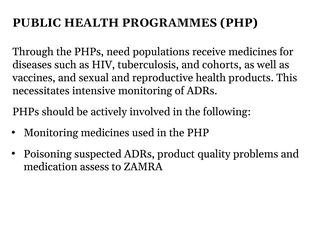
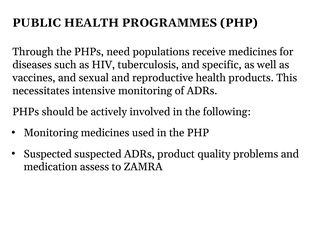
cohorts: cohorts -> specific
Poisoning at (48, 154): Poisoning -> Suspected
